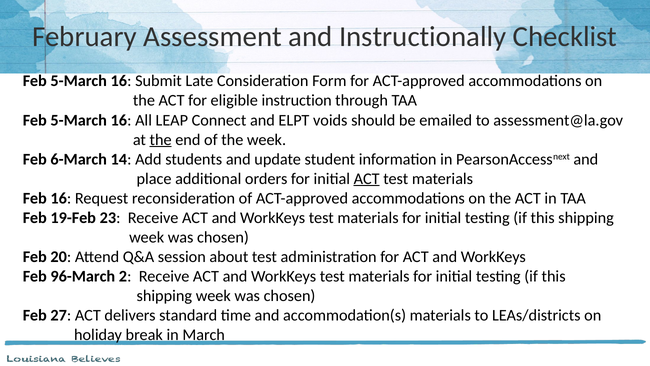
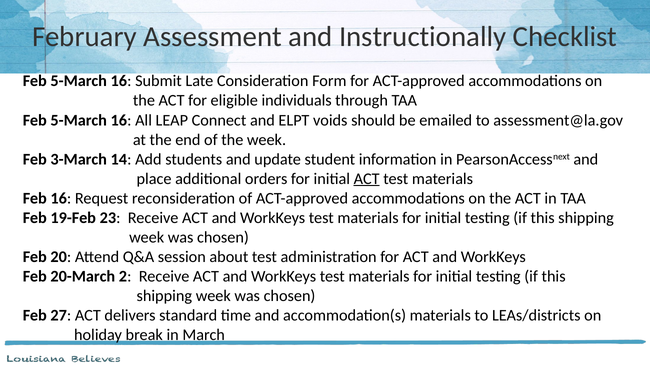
instruction: instruction -> individuals
the at (161, 140) underline: present -> none
6-March: 6-March -> 3-March
96-March: 96-March -> 20-March
